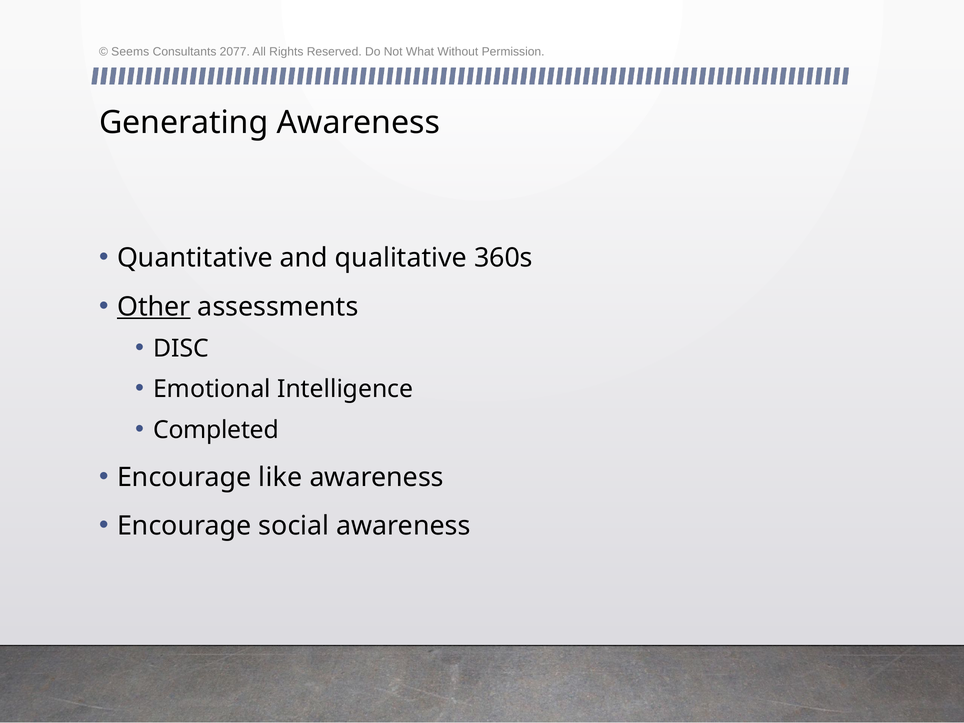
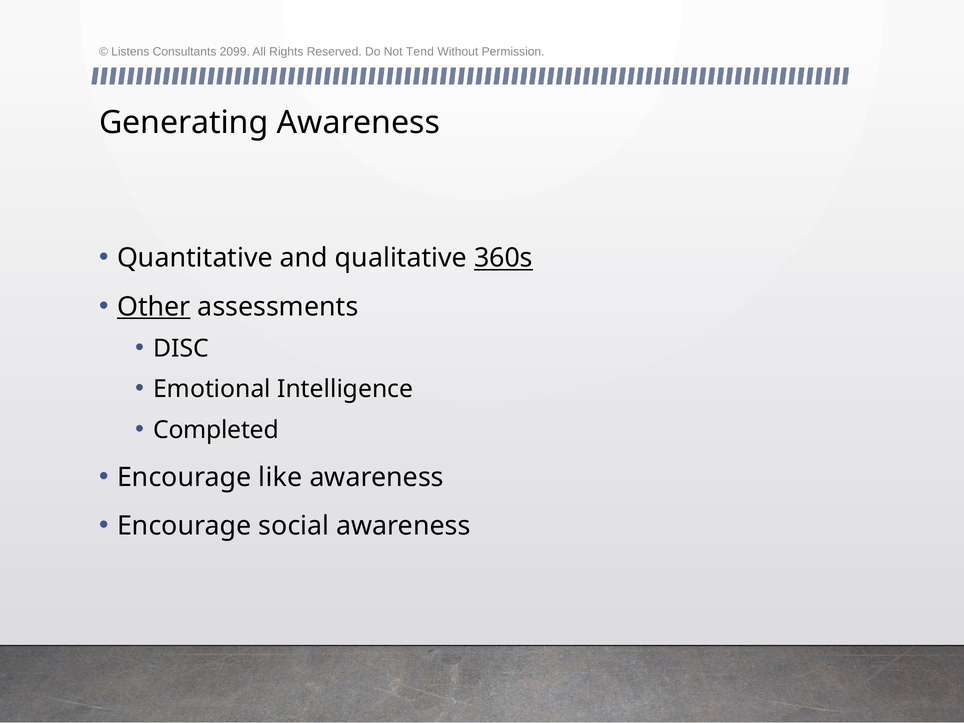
Seems: Seems -> Listens
2077: 2077 -> 2099
What: What -> Tend
360s underline: none -> present
